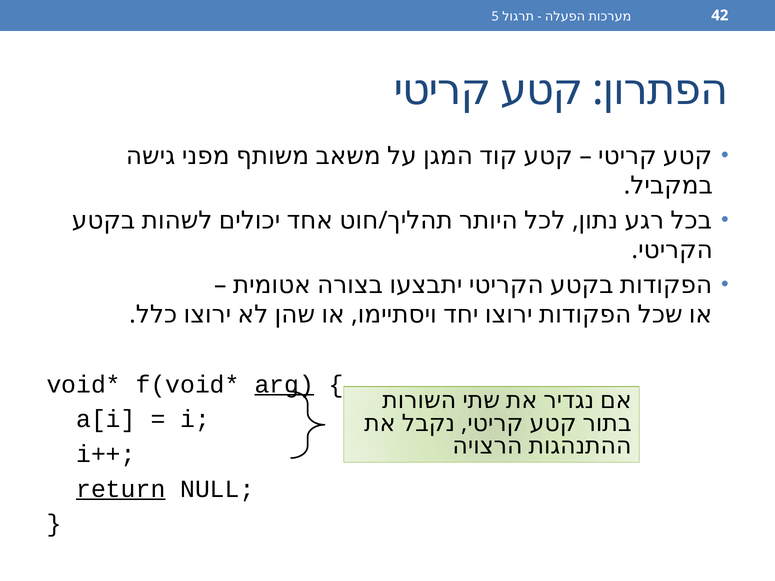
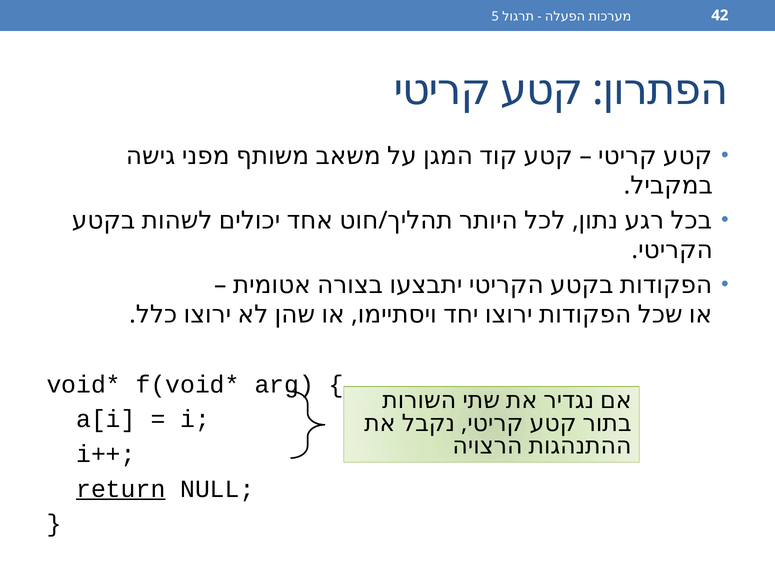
arg underline: present -> none
